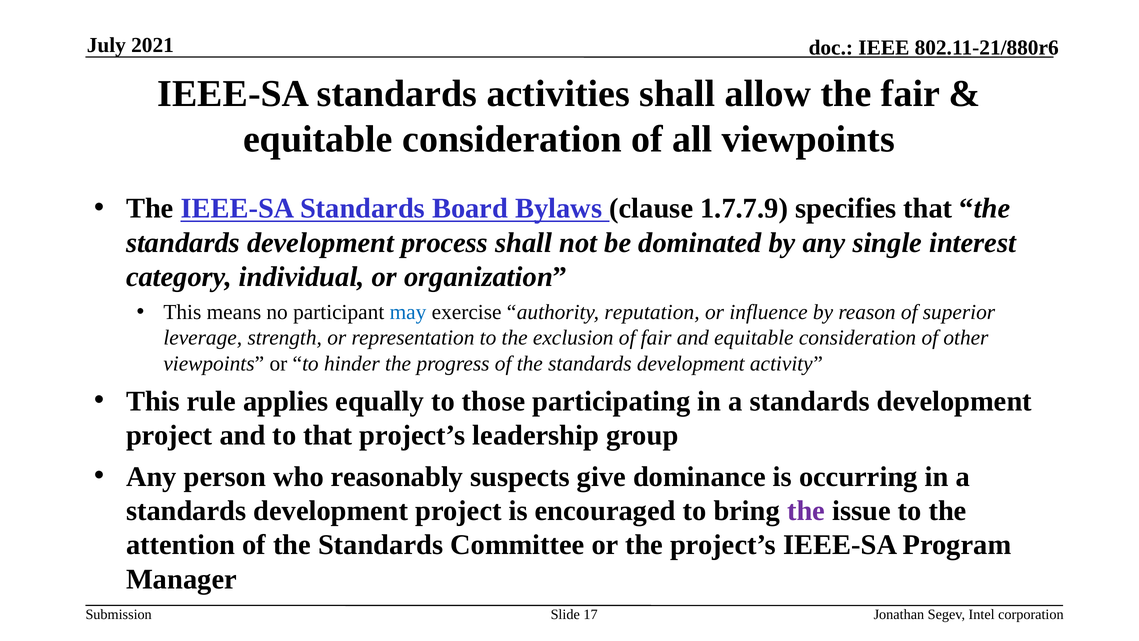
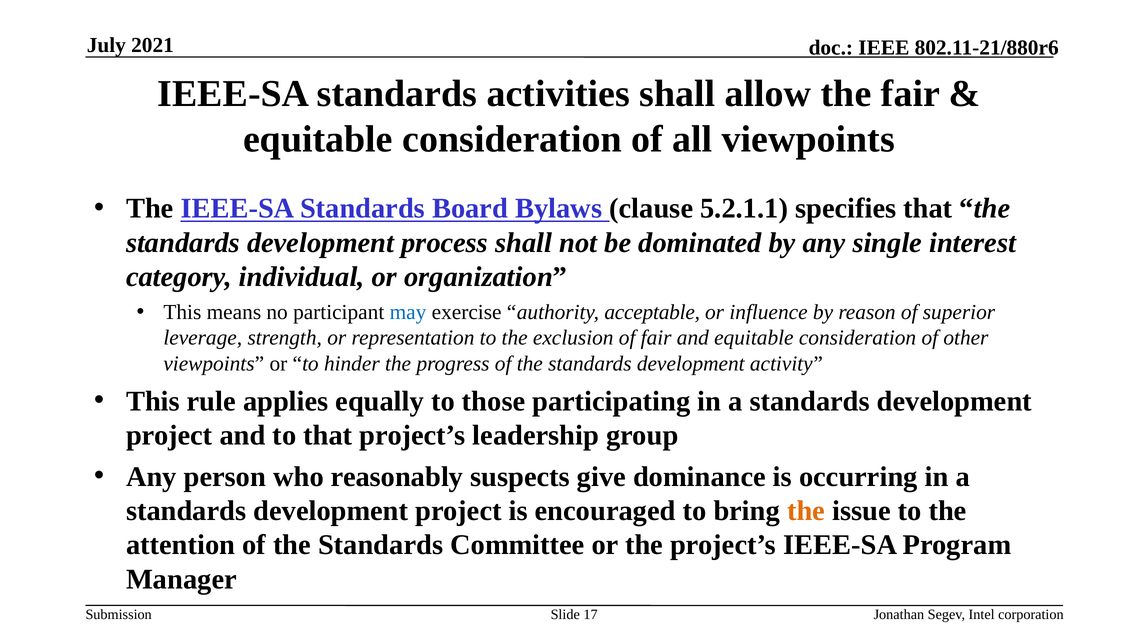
1.7.7.9: 1.7.7.9 -> 5.2.1.1
reputation: reputation -> acceptable
the at (806, 511) colour: purple -> orange
